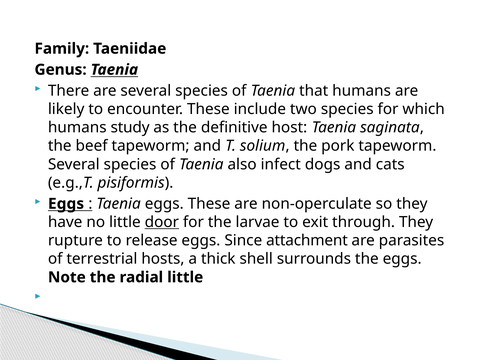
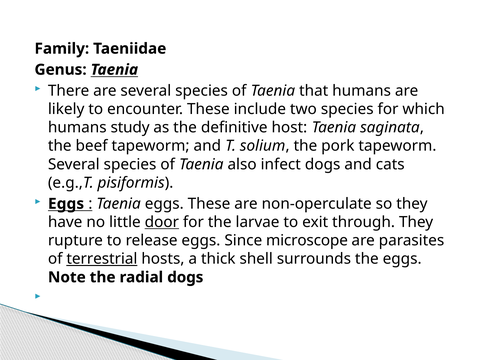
attachment: attachment -> microscope
terrestrial underline: none -> present
radial little: little -> dogs
